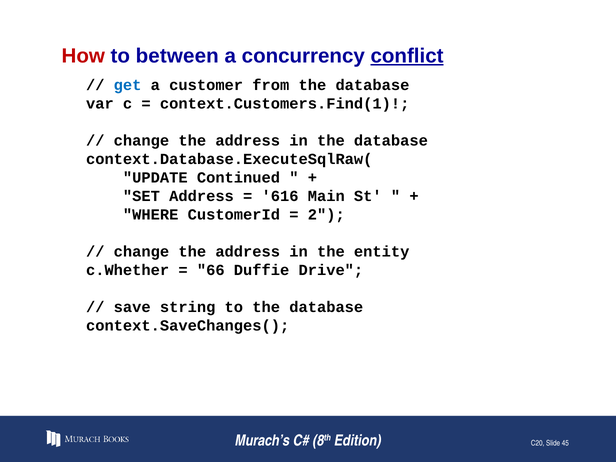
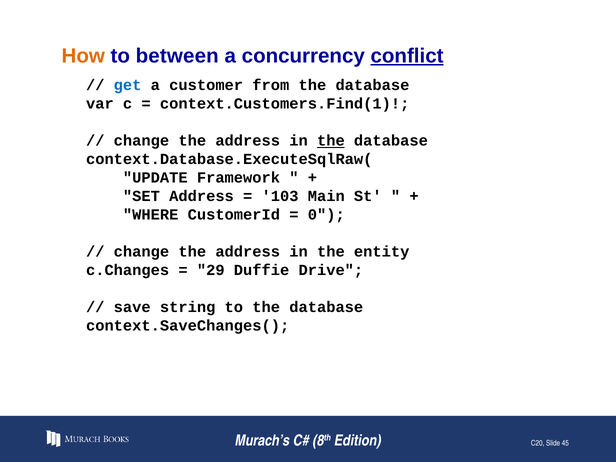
How colour: red -> orange
the at (331, 141) underline: none -> present
Continued: Continued -> Framework
616: 616 -> 103
2: 2 -> 0
c.Whether: c.Whether -> c.Changes
66: 66 -> 29
